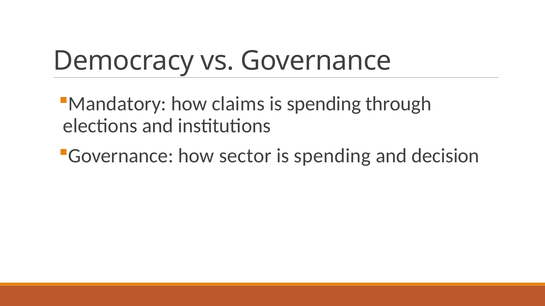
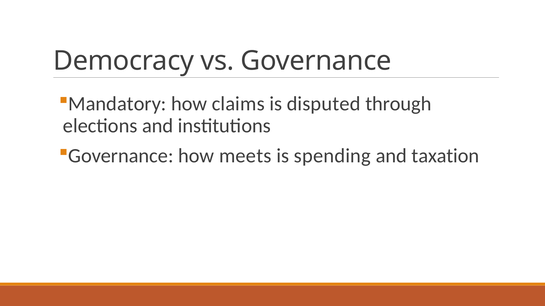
spending at (324, 104): spending -> disputed
sector: sector -> meets
decision: decision -> taxation
